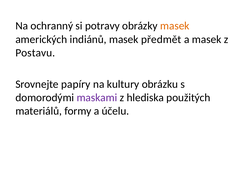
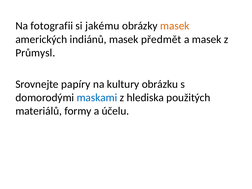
ochranný: ochranný -> fotografii
potravy: potravy -> jakému
Postavu: Postavu -> Průmysl
maskami colour: purple -> blue
